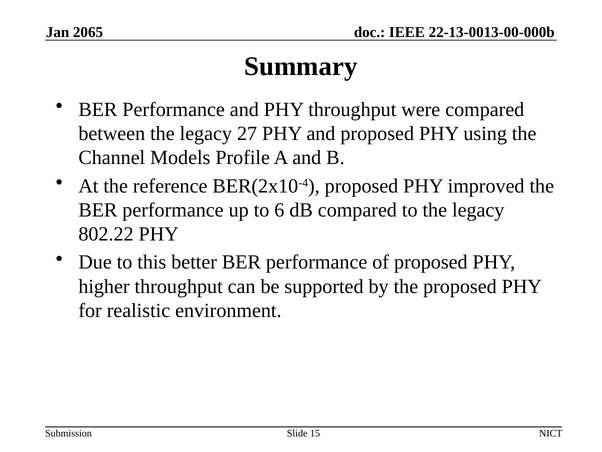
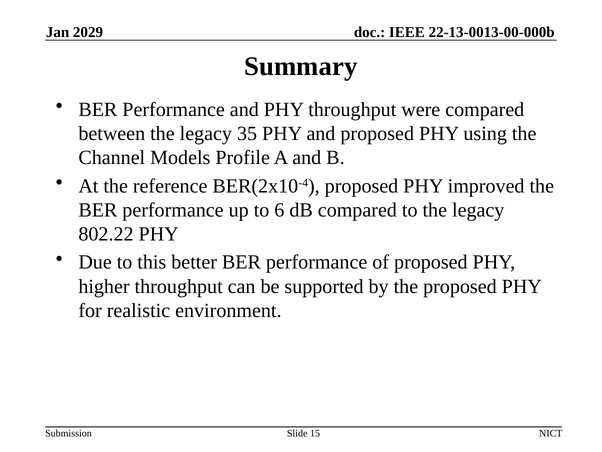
2065: 2065 -> 2029
27: 27 -> 35
